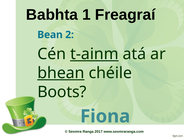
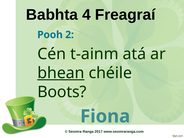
1: 1 -> 4
Bean: Bean -> Pooh
t-ainm underline: present -> none
